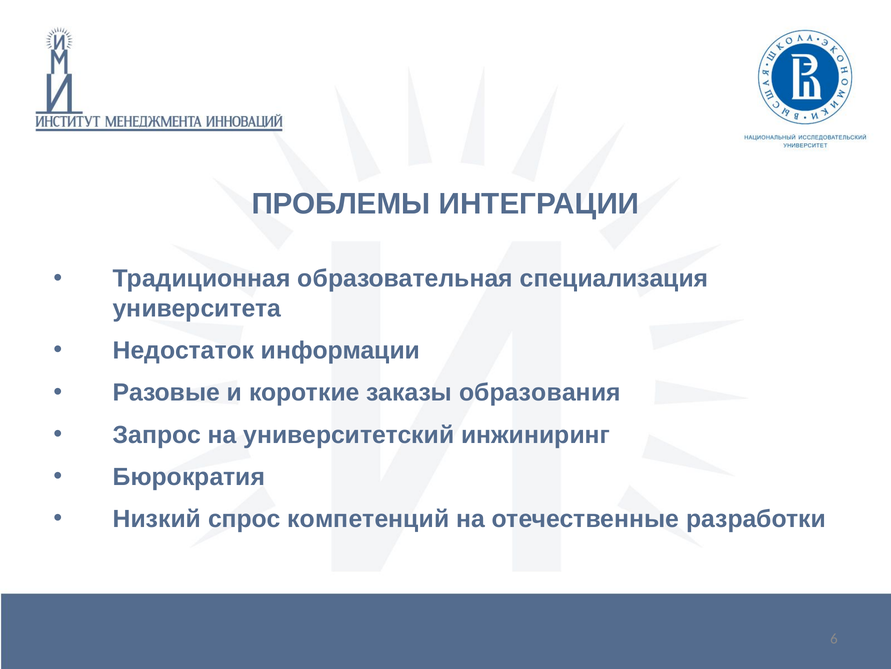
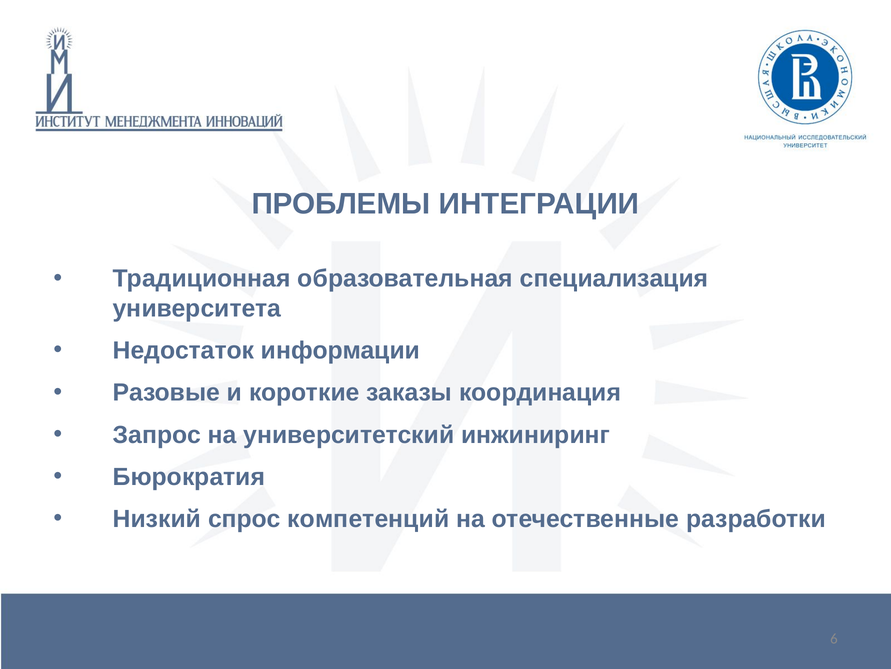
образования: образования -> координация
